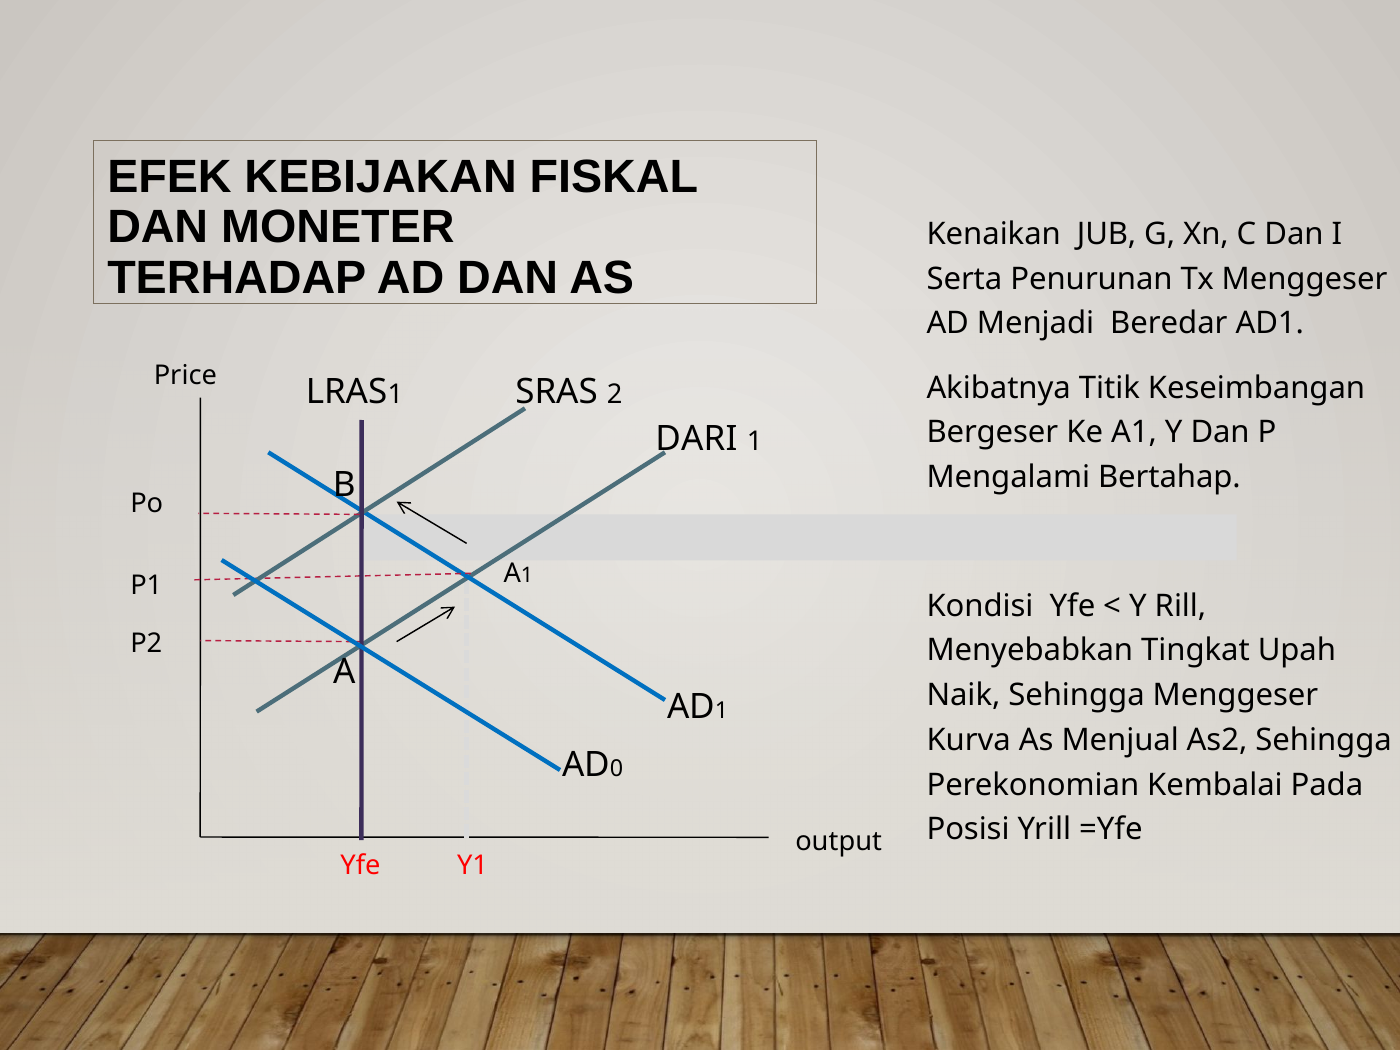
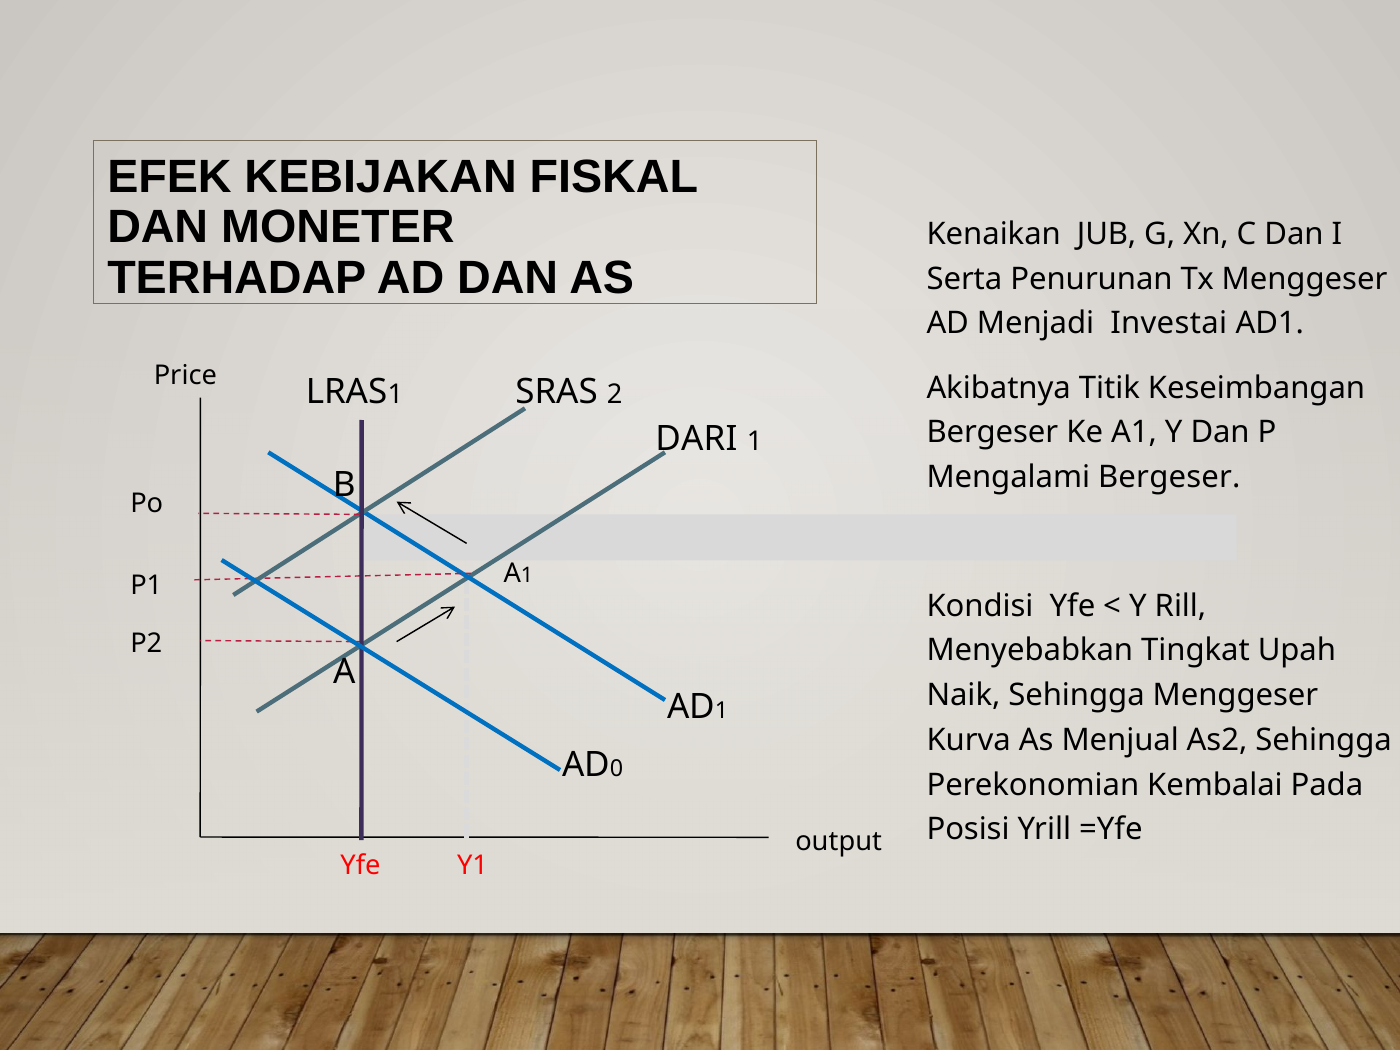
Beredar: Beredar -> Investai
Mengalami Bertahap: Bertahap -> Bergeser
